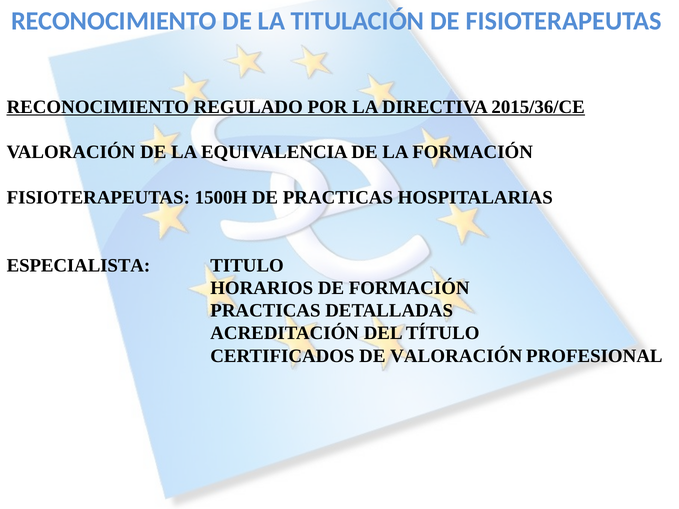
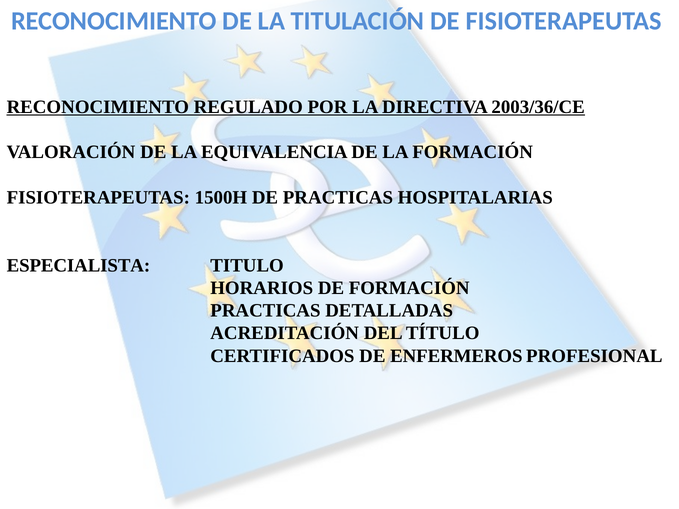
2015/36/CE: 2015/36/CE -> 2003/36/CE
DE VALORACIÓN: VALORACIÓN -> ENFERMEROS
